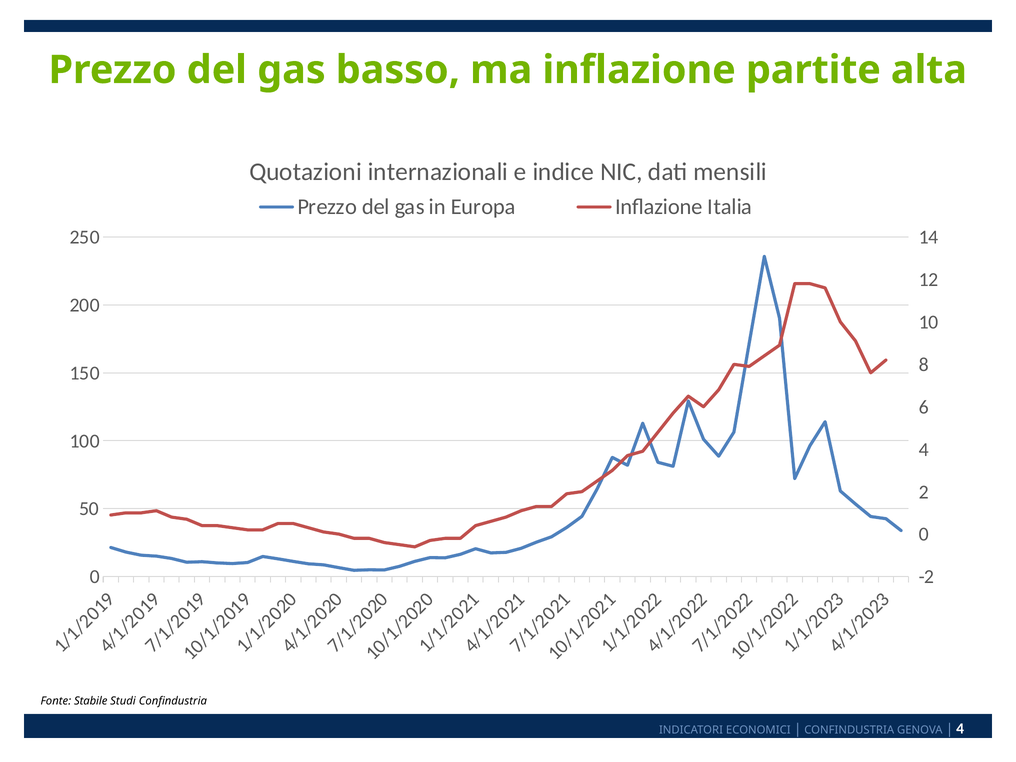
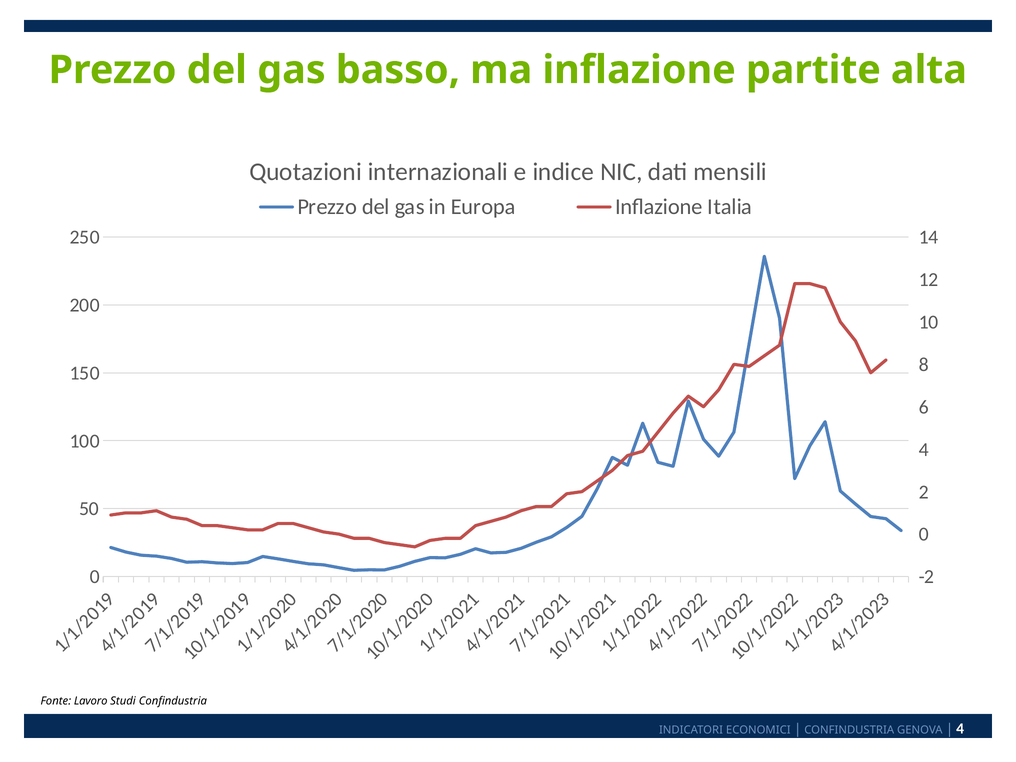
Stabile: Stabile -> Lavoro
